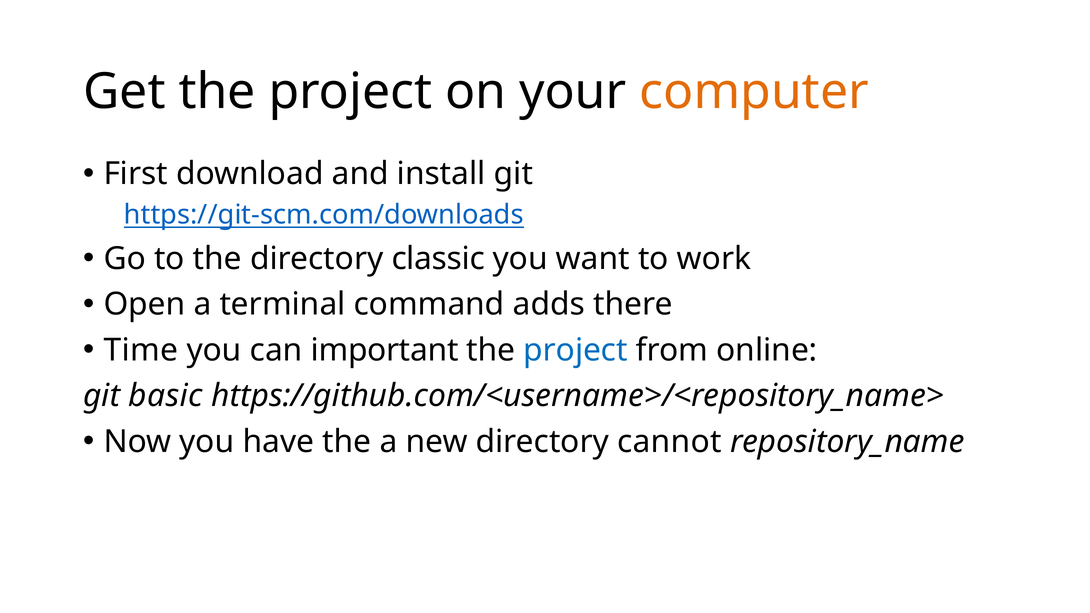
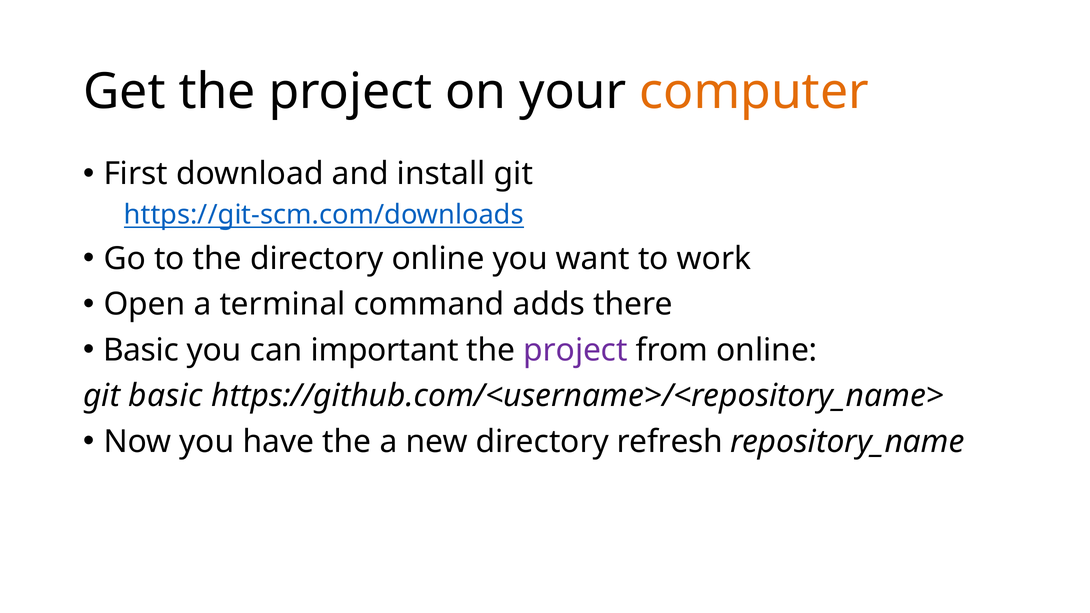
directory classic: classic -> online
Time at (141, 350): Time -> Basic
project at (576, 350) colour: blue -> purple
cannot: cannot -> refresh
